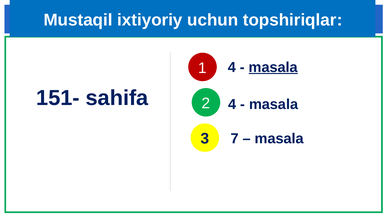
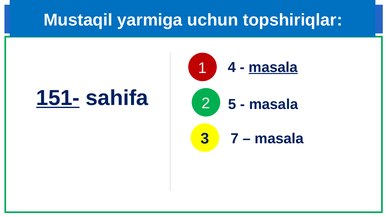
ixtiyoriy: ixtiyoriy -> yarmiga
151- underline: none -> present
sahifa 4: 4 -> 5
